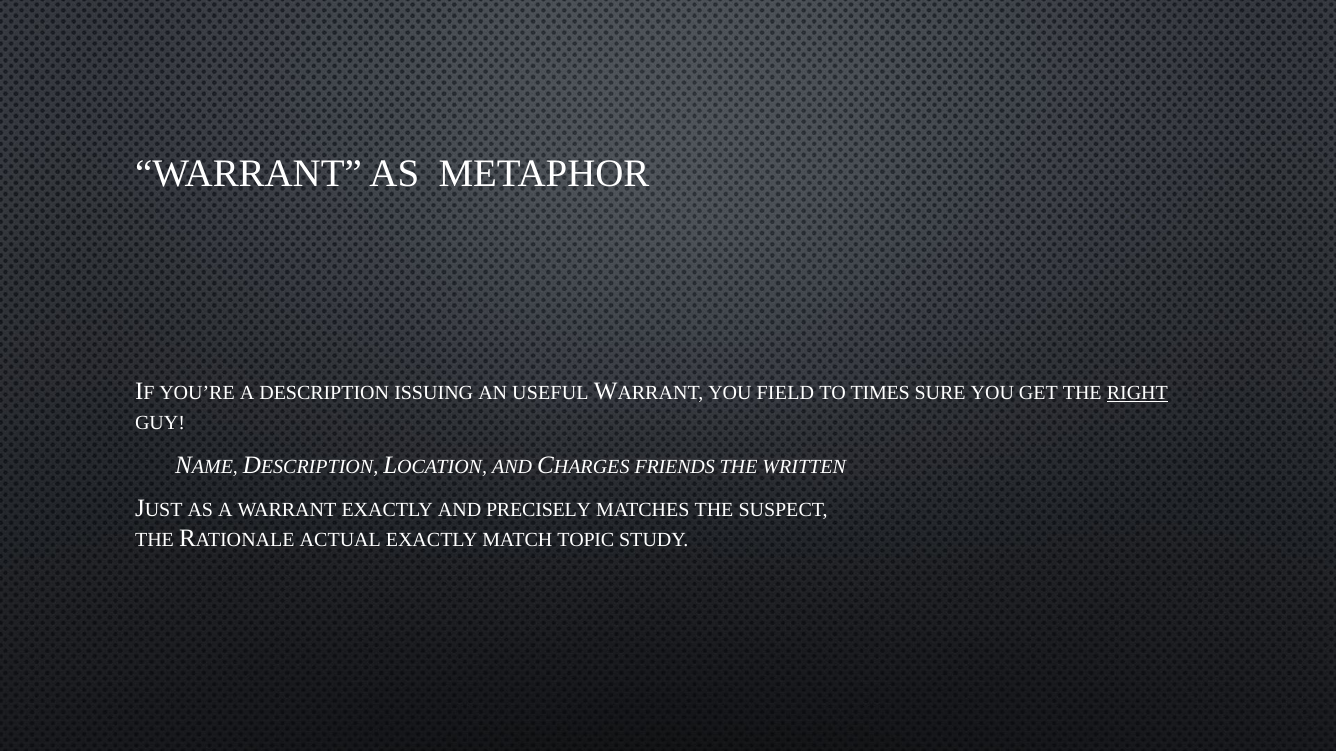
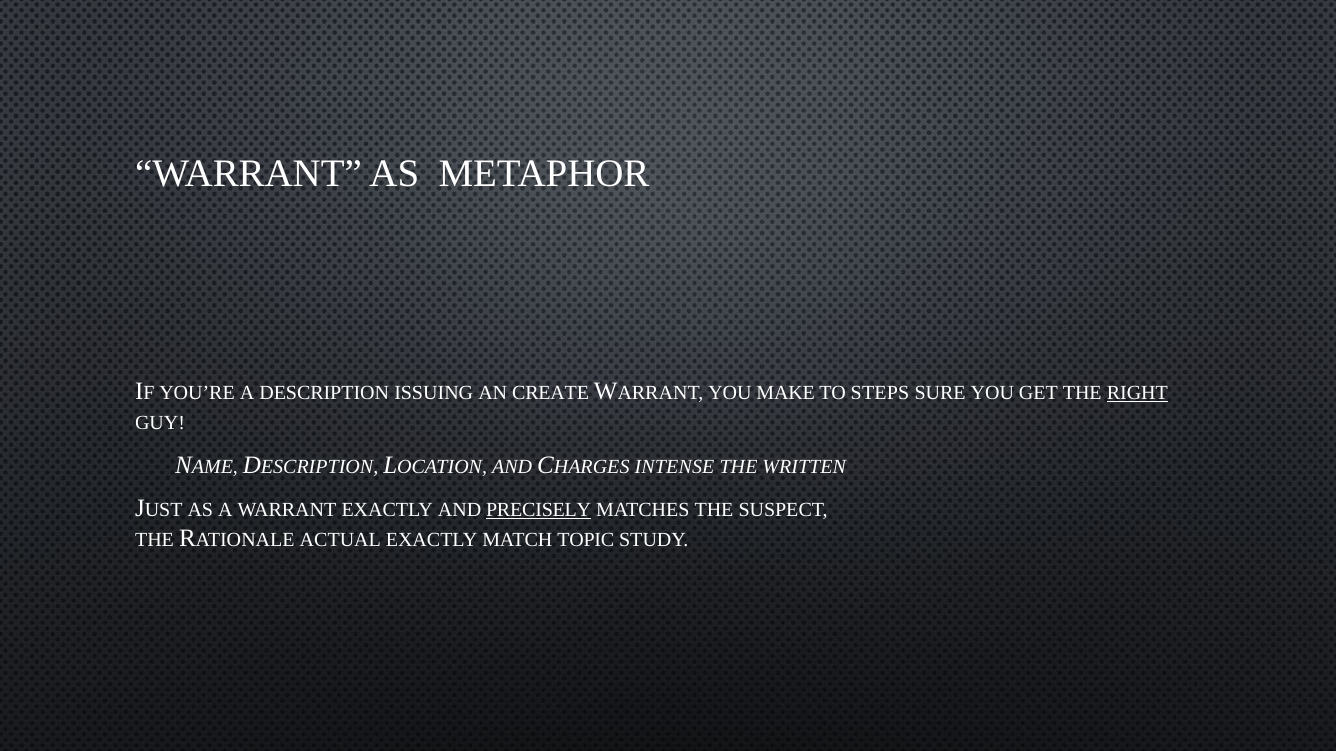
USEFUL: USEFUL -> CREATE
FIELD: FIELD -> MAKE
TIMES: TIMES -> STEPS
FRIENDS: FRIENDS -> INTENSE
PRECISELY underline: none -> present
